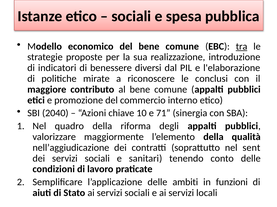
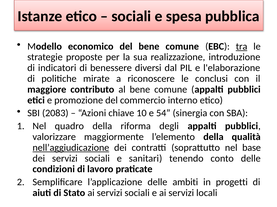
2040: 2040 -> 2083
71: 71 -> 54
nell’aggiudicazione underline: none -> present
sent: sent -> base
funzioni: funzioni -> progetti
